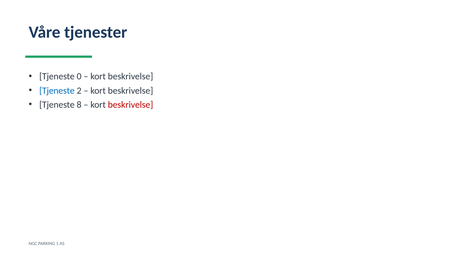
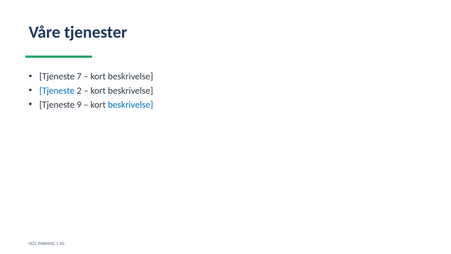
0: 0 -> 7
8: 8 -> 9
beskrivelse at (131, 105) colour: red -> blue
